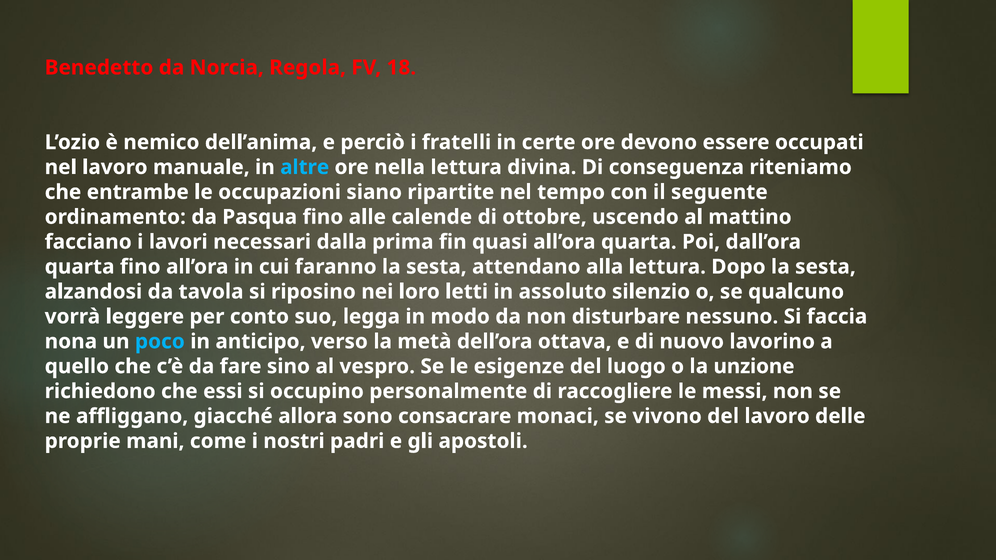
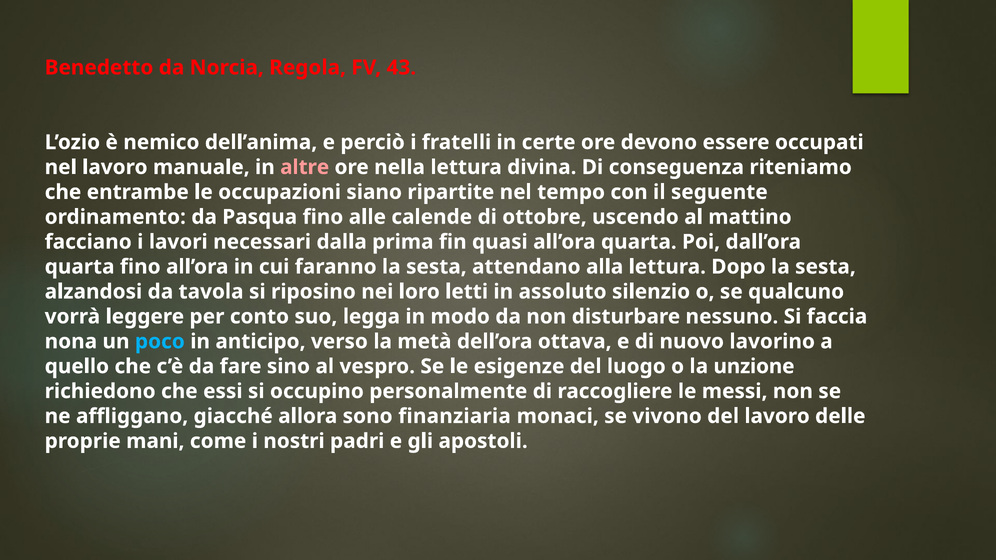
18: 18 -> 43
altre colour: light blue -> pink
consacrare: consacrare -> finanziaria
